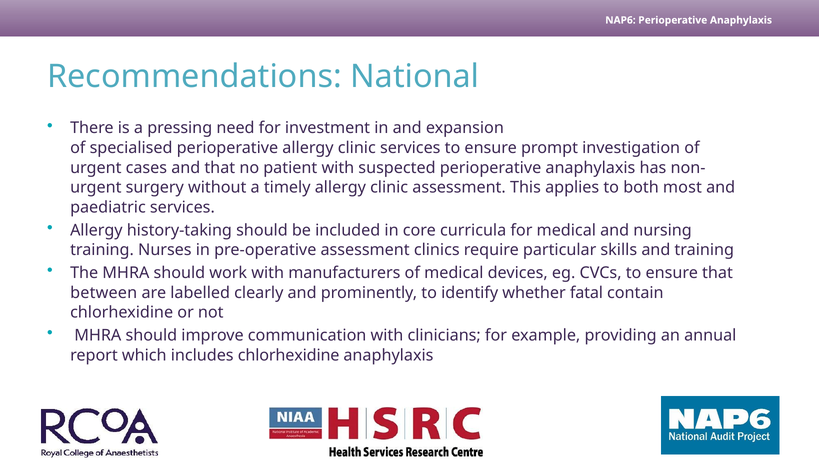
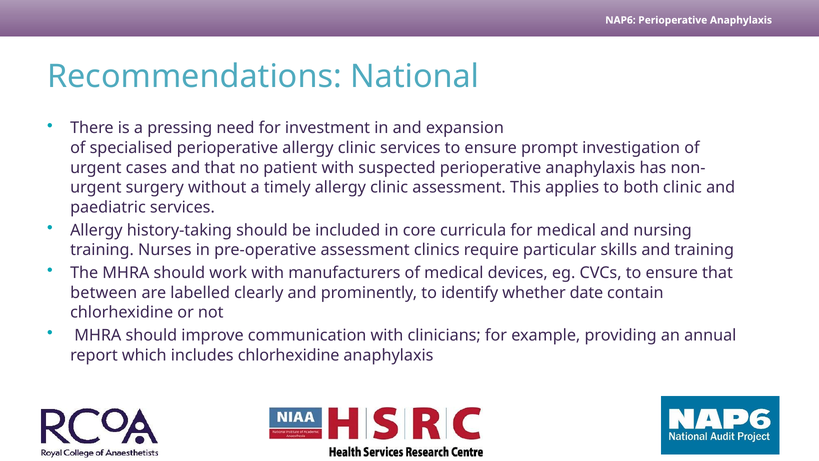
both most: most -> clinic
fatal: fatal -> date
